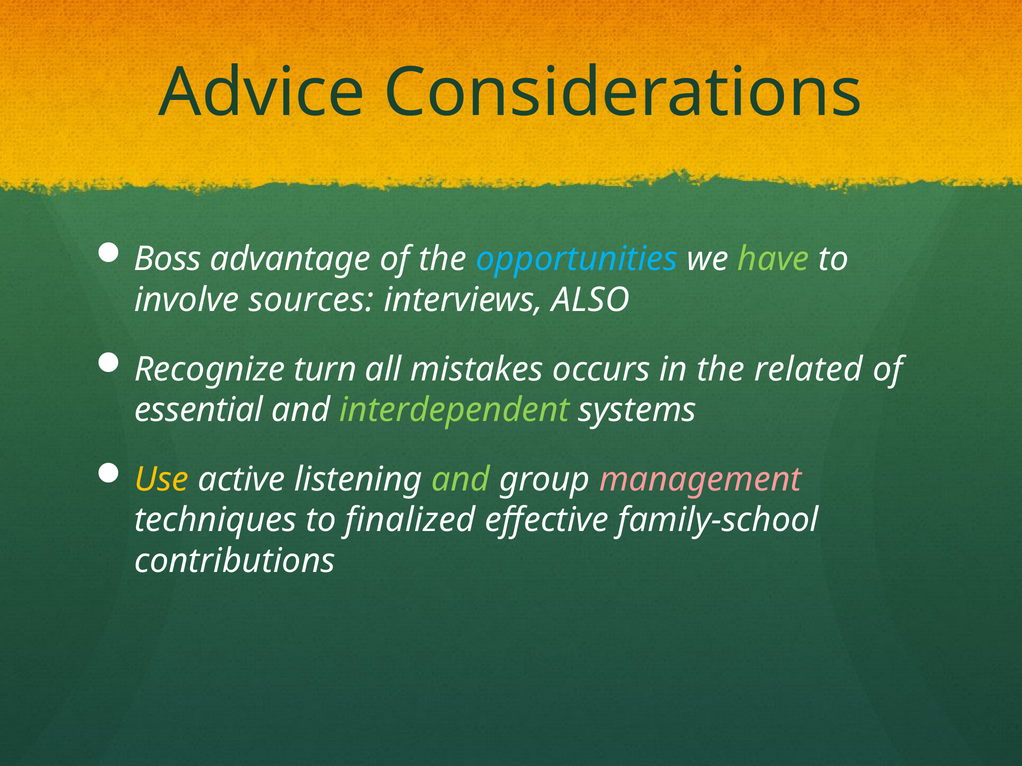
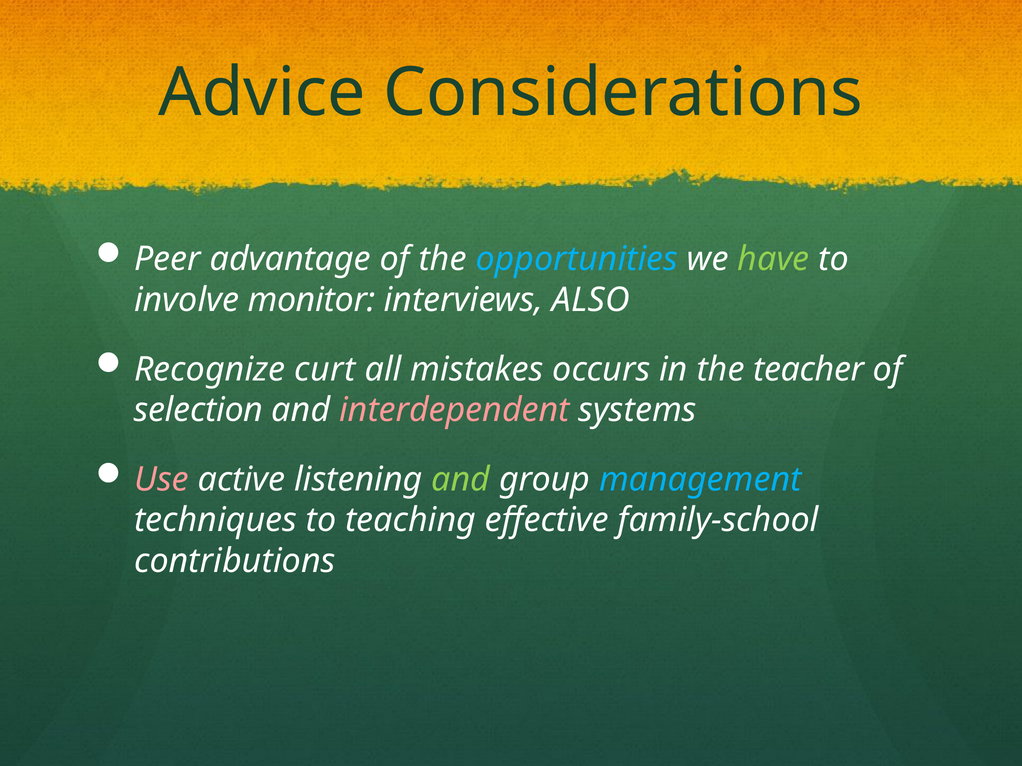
Boss: Boss -> Peer
sources: sources -> monitor
turn: turn -> curt
related: related -> teacher
essential: essential -> selection
interdependent colour: light green -> pink
Use colour: yellow -> pink
management colour: pink -> light blue
finalized: finalized -> teaching
